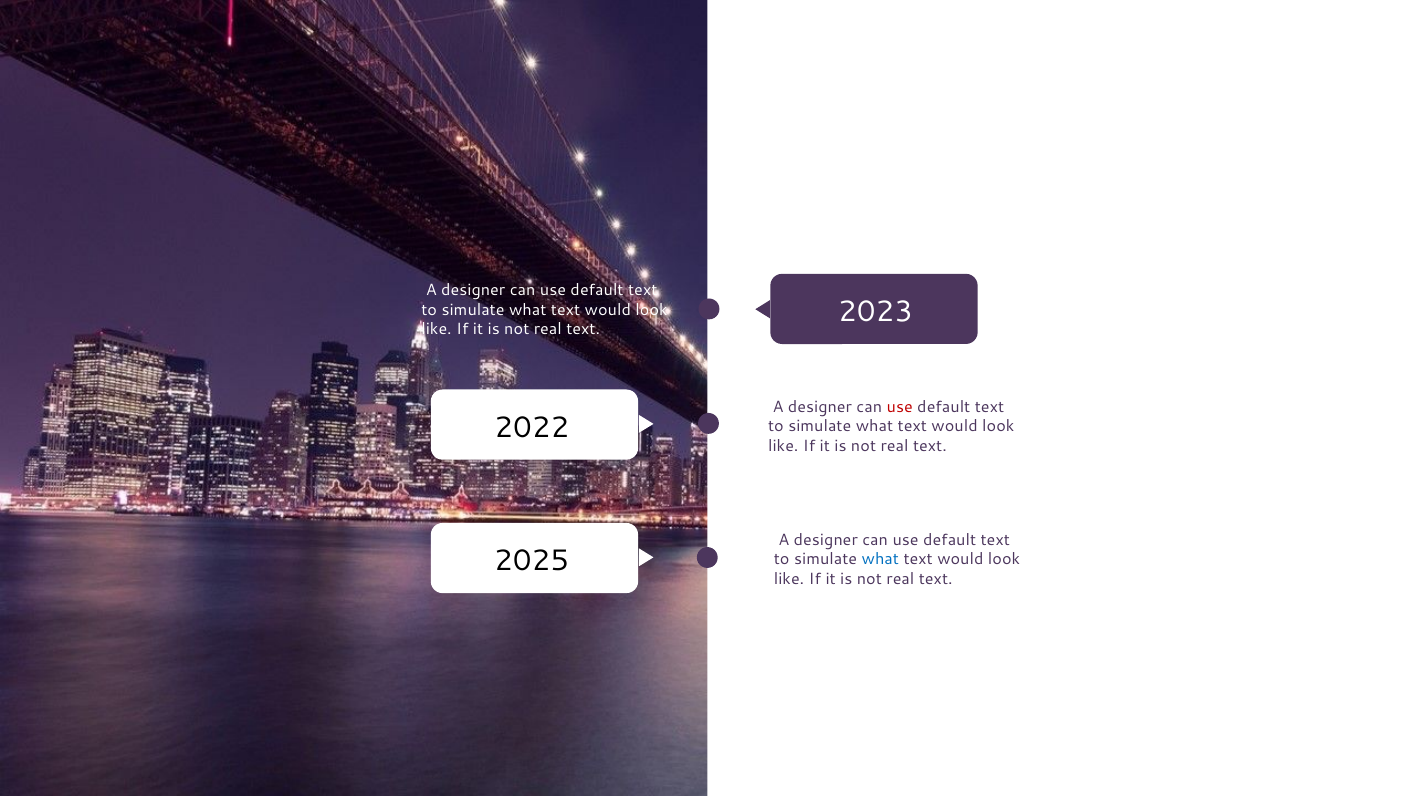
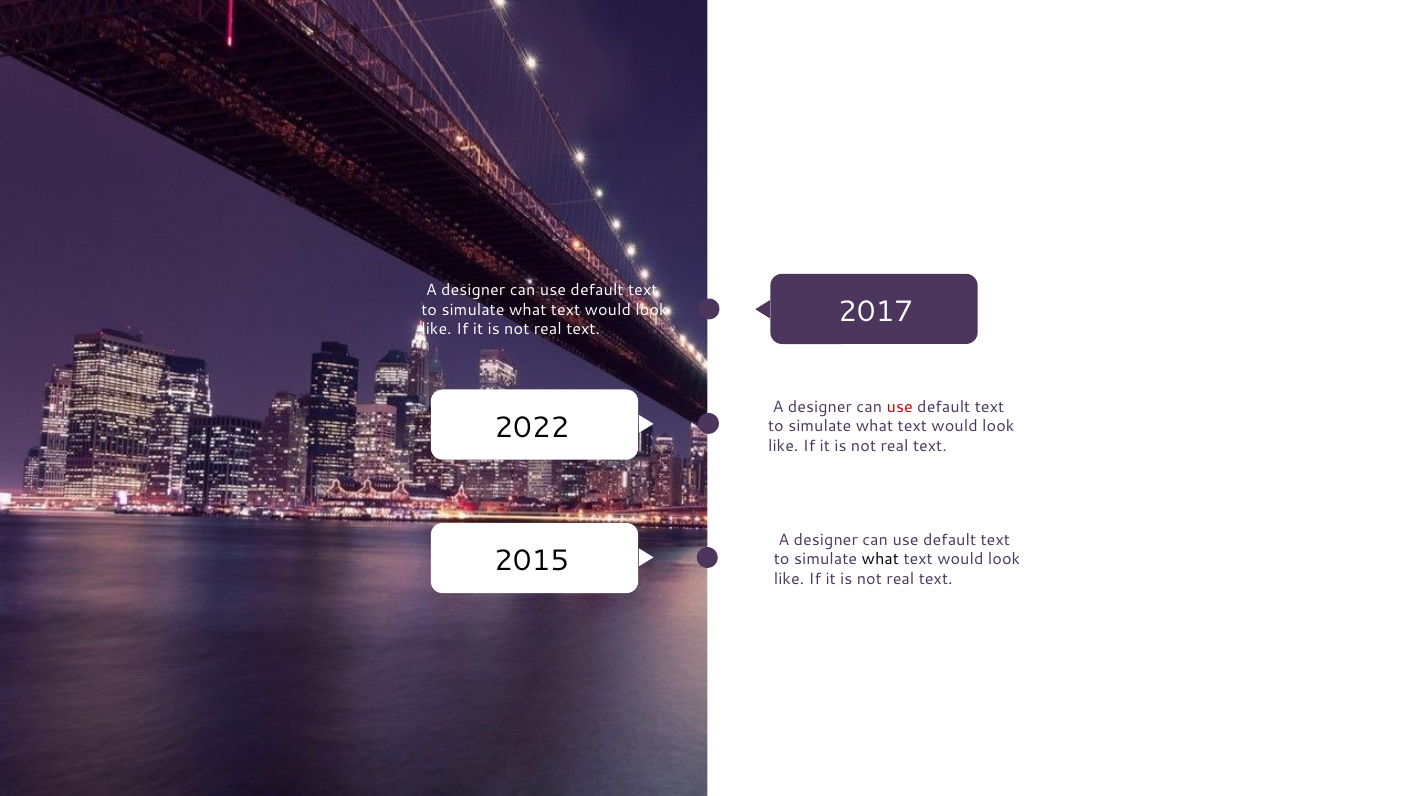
2023: 2023 -> 2017
2025: 2025 -> 2015
what at (880, 559) colour: blue -> black
